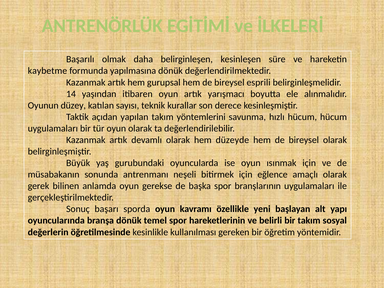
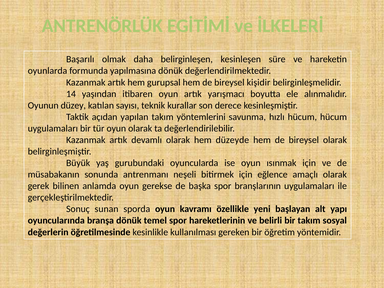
kaybetme: kaybetme -> oyunlarda
esprili: esprili -> kişidir
başarı: başarı -> sunan
